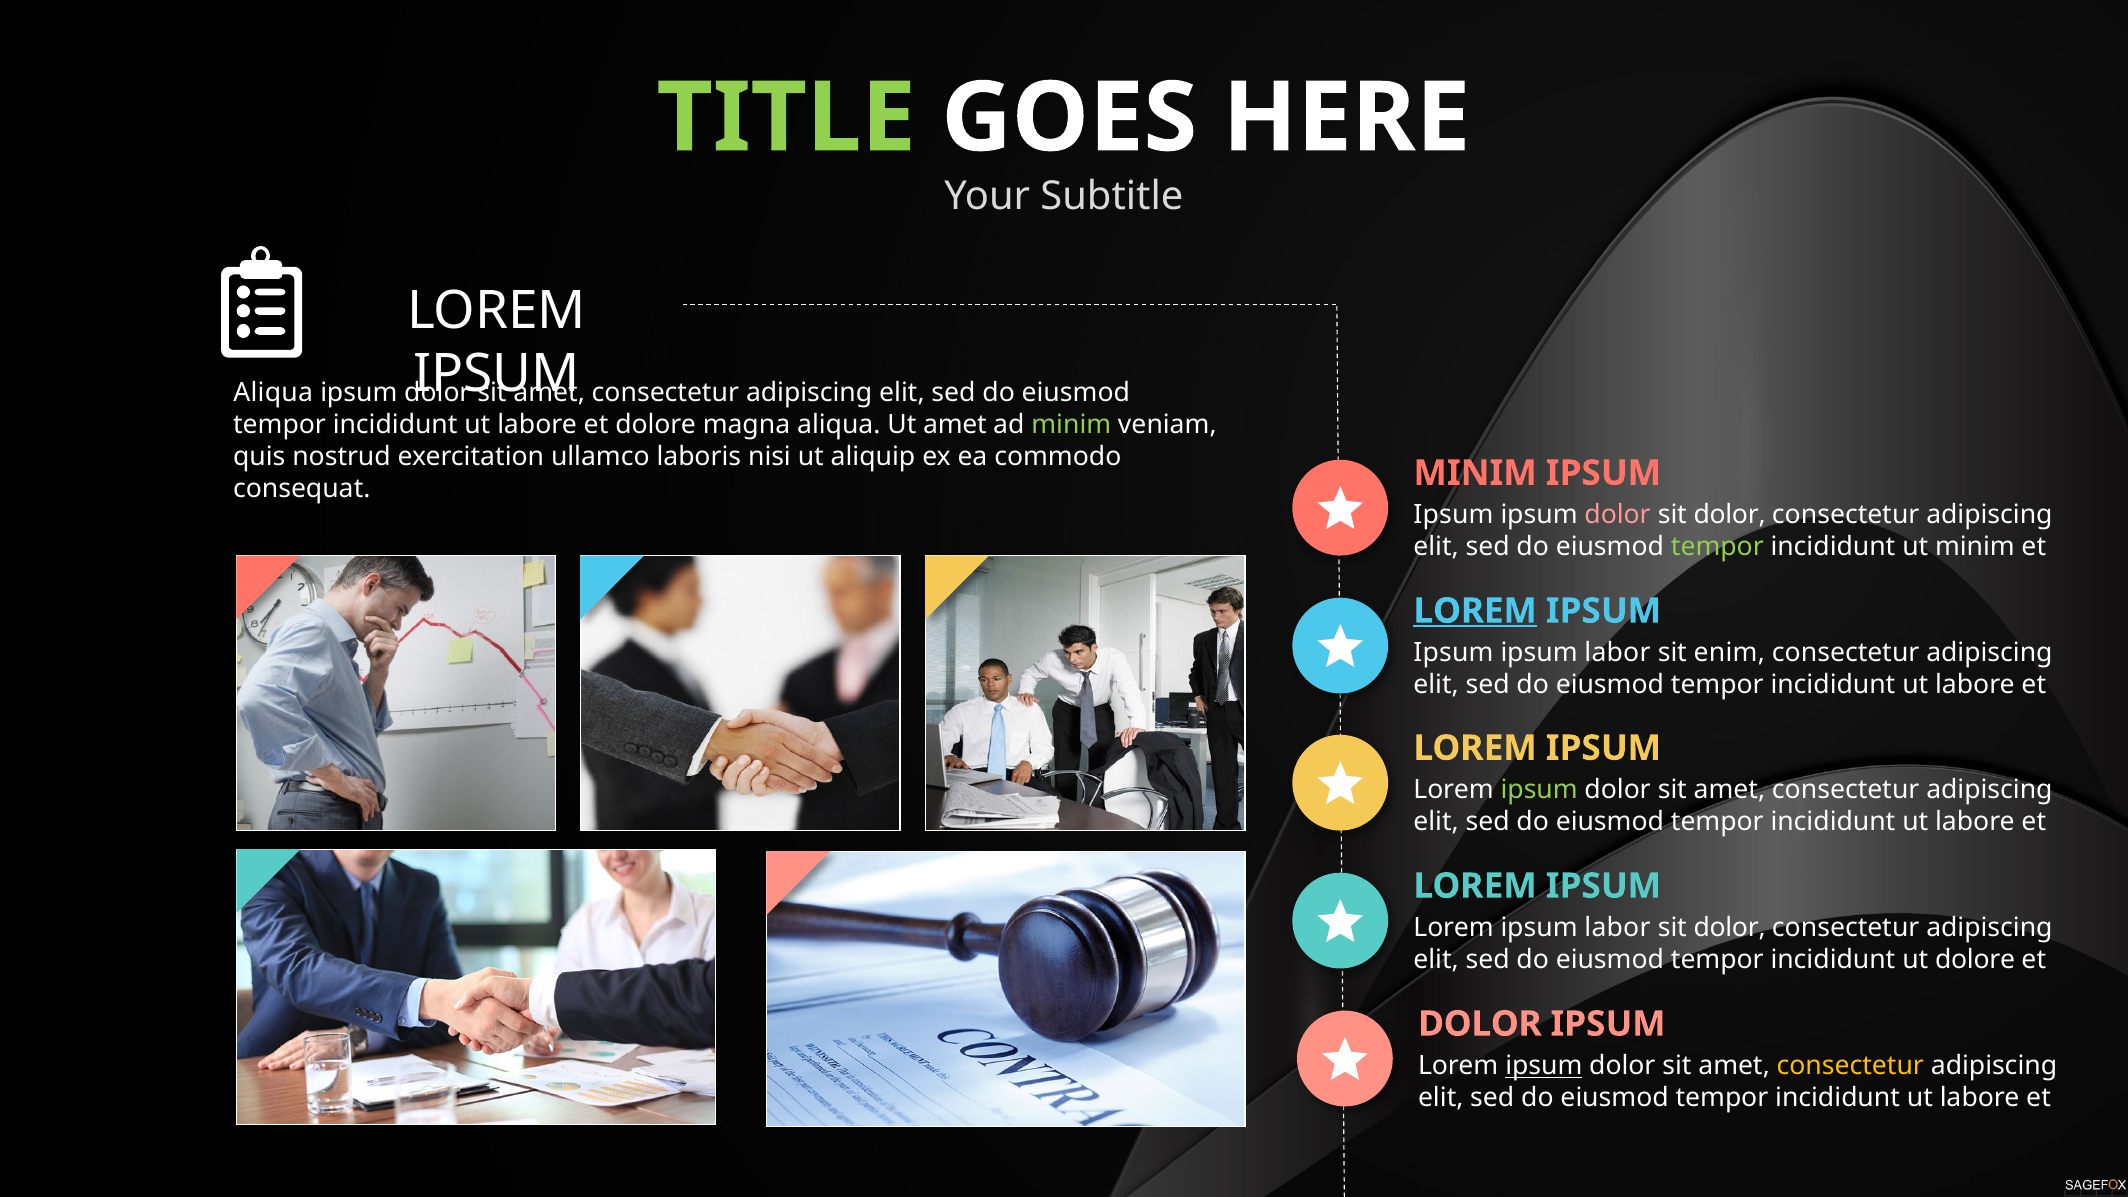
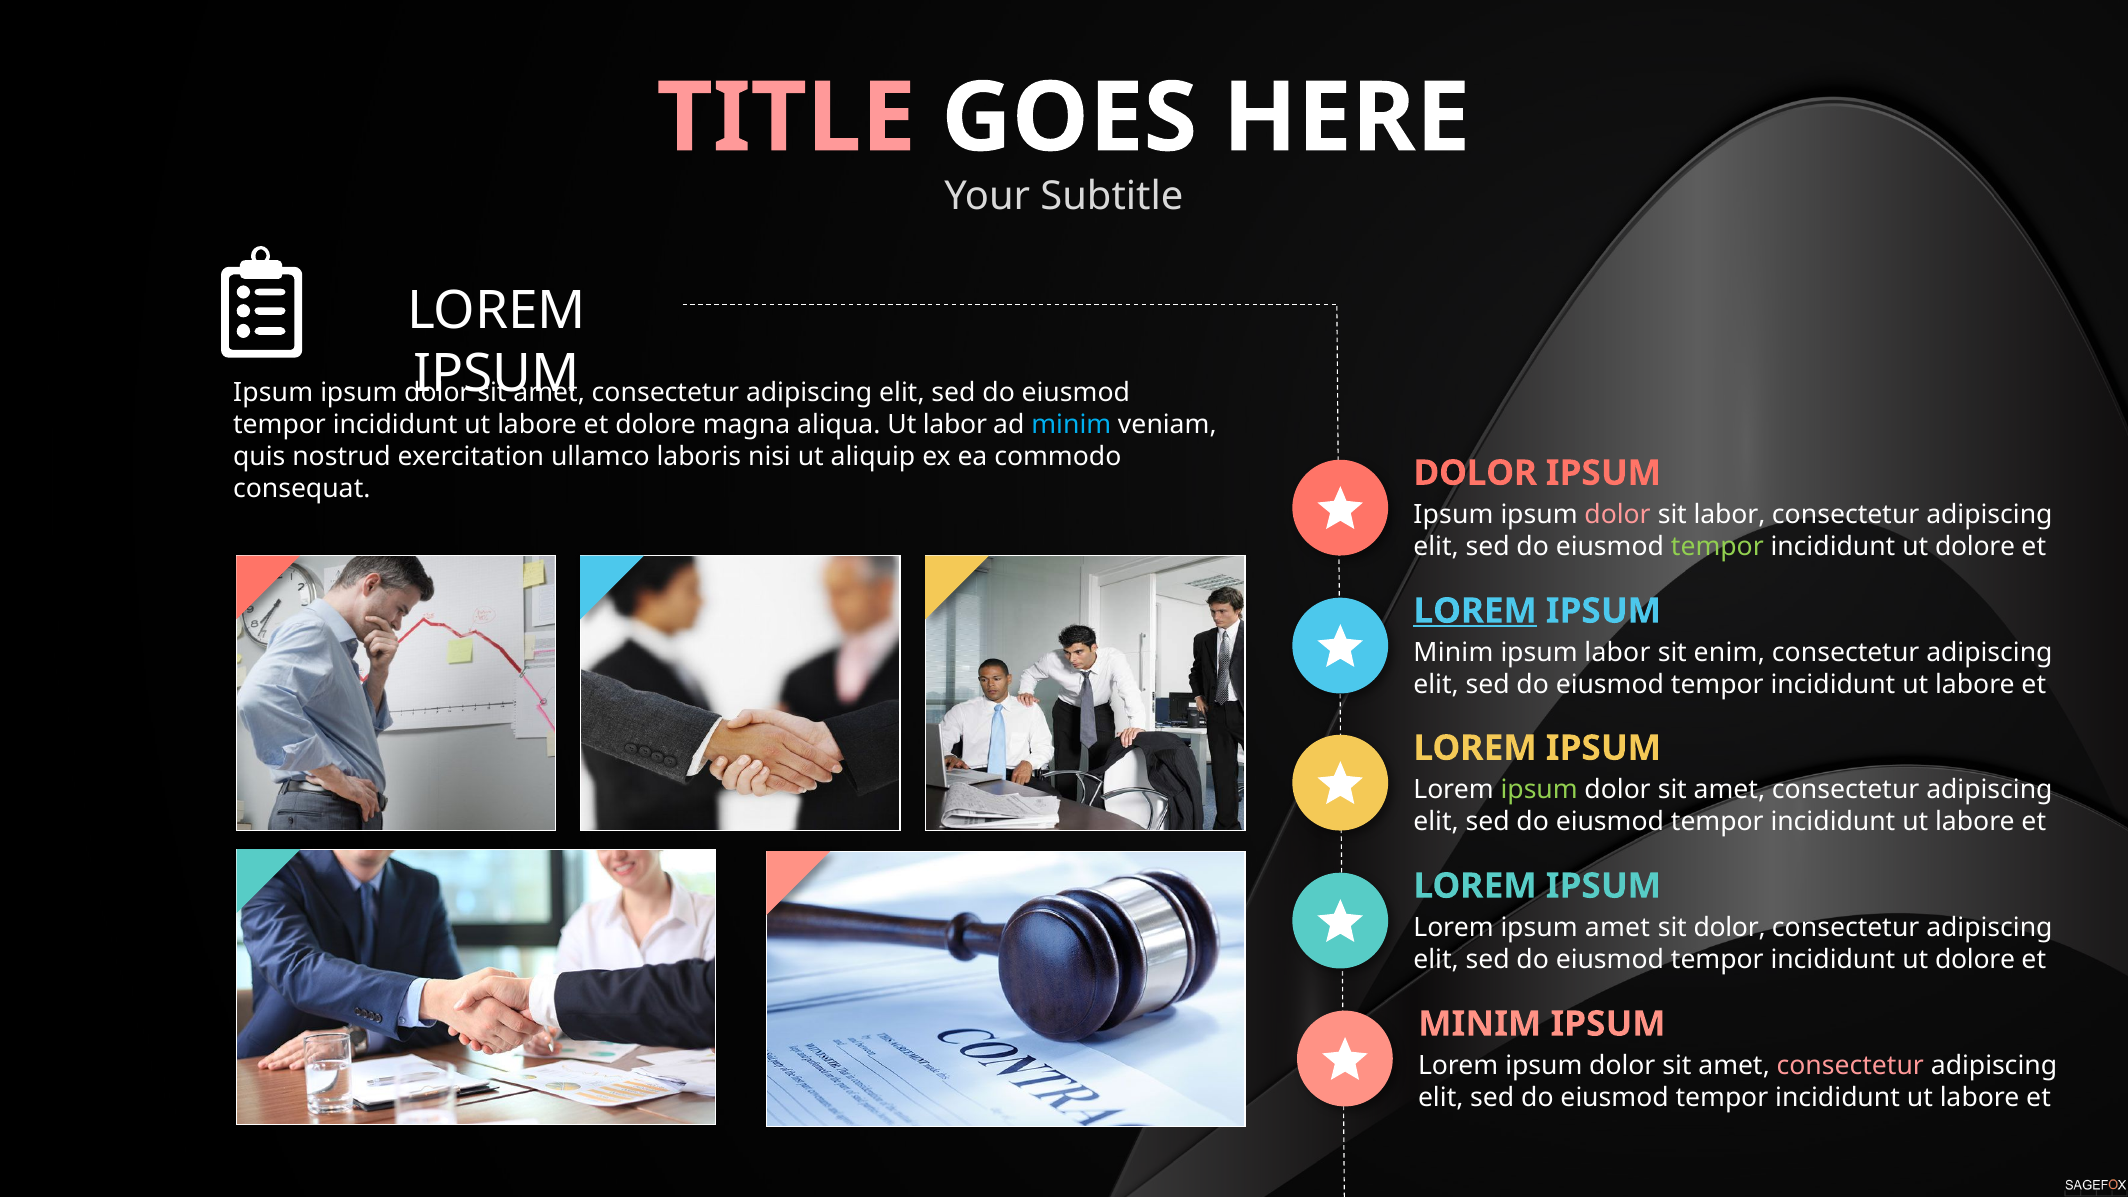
TITLE colour: light green -> pink
Aliqua at (273, 393): Aliqua -> Ipsum
Ut amet: amet -> labor
minim at (1071, 425) colour: light green -> light blue
MINIM at (1475, 473): MINIM -> DOLOR
dolor at (1730, 515): dolor -> labor
minim at (1975, 547): minim -> dolore
Ipsum at (1453, 653): Ipsum -> Minim
Lorem ipsum labor: labor -> amet
DOLOR at (1480, 1024): DOLOR -> MINIM
ipsum at (1544, 1066) underline: present -> none
consectetur at (1850, 1066) colour: yellow -> pink
